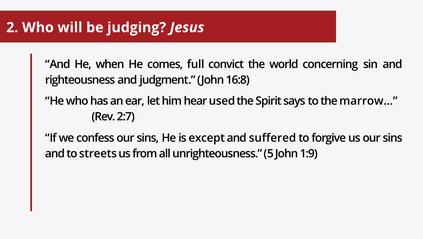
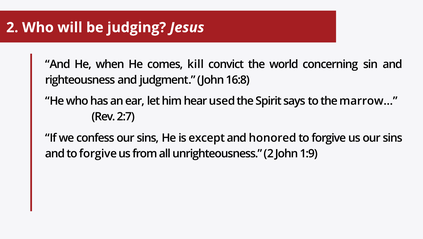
full: full -> kill
suffered: suffered -> honored
and to streets: streets -> forgive
unrighteousness 5: 5 -> 2
